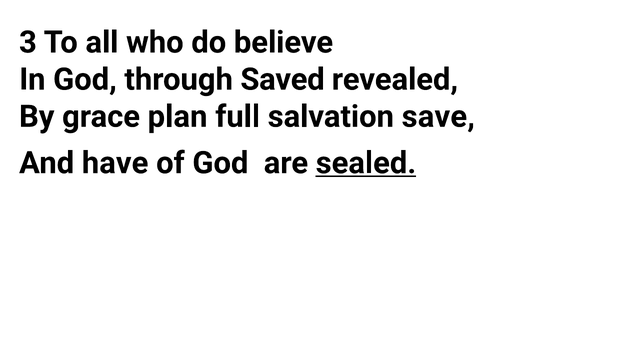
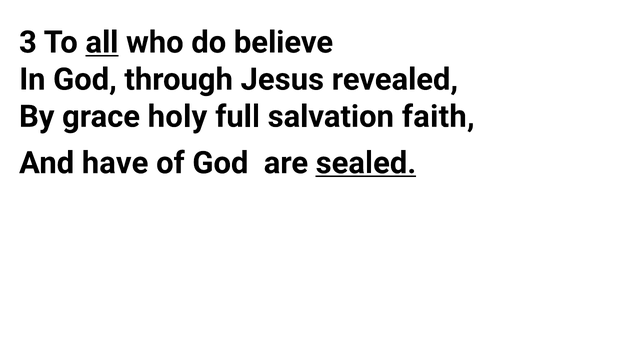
all underline: none -> present
Saved: Saved -> Jesus
plan: plan -> holy
save: save -> faith
